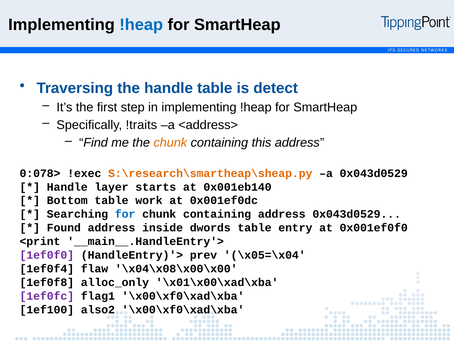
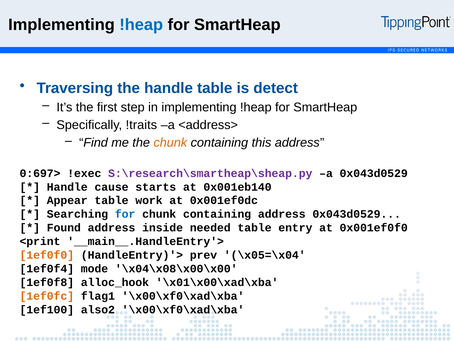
0:078>: 0:078> -> 0:697>
S:\research\smartheap\sheap.py colour: orange -> purple
layer: layer -> cause
Bottom: Bottom -> Appear
dwords: dwords -> needed
1ef0f0 colour: purple -> orange
flaw: flaw -> mode
alloc_only: alloc_only -> alloc_hook
1ef0fc colour: purple -> orange
